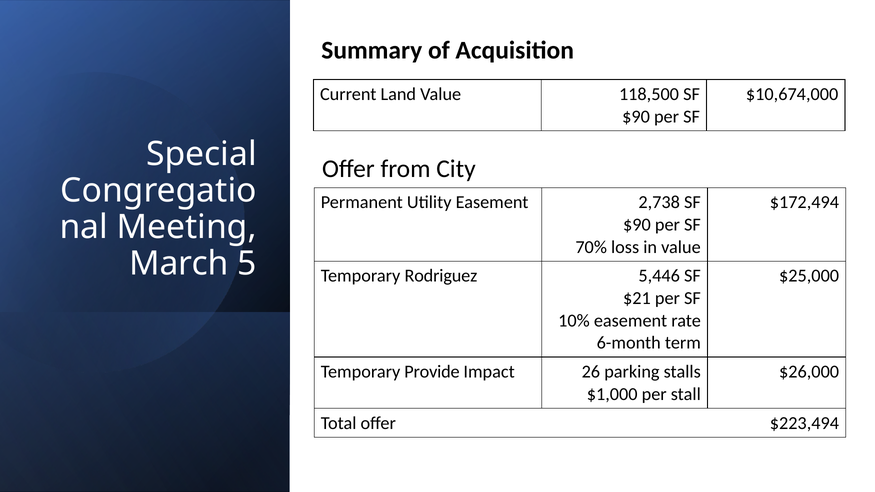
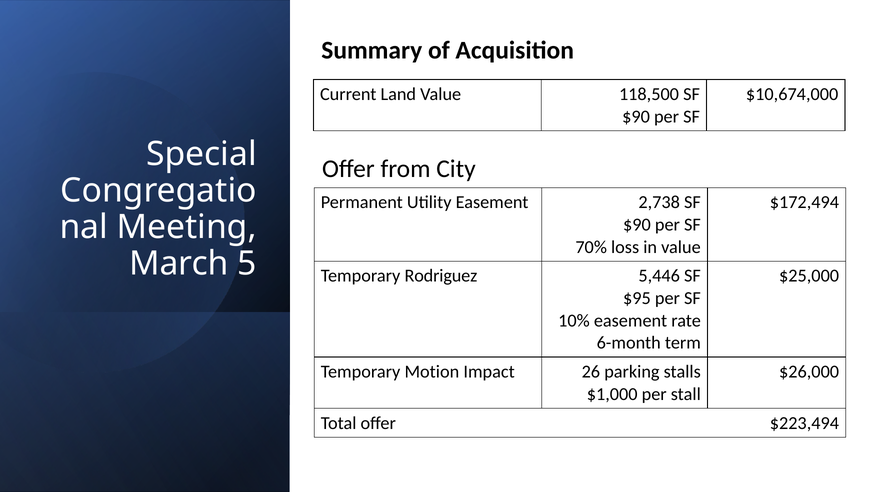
$21: $21 -> $95
Provide: Provide -> Motion
